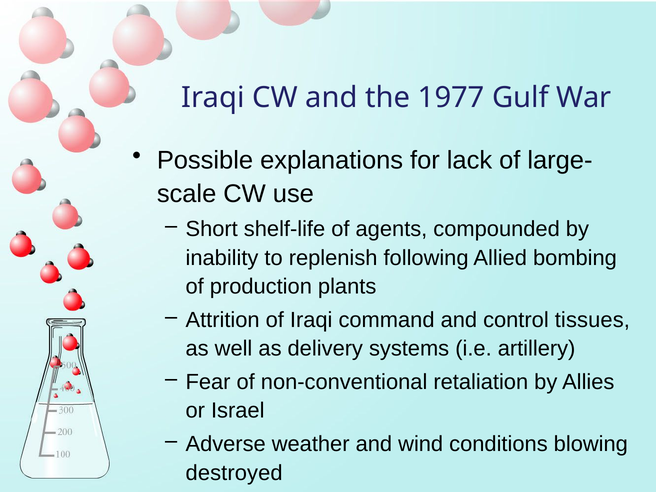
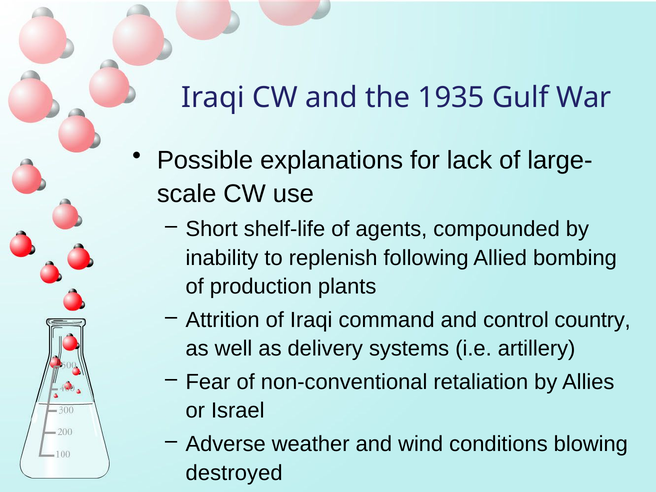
1977: 1977 -> 1935
tissues: tissues -> country
